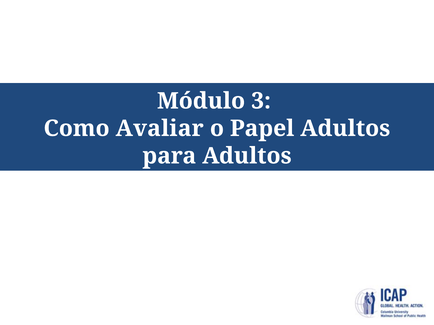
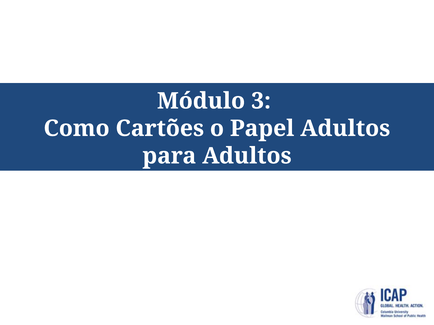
Avaliar: Avaliar -> Cartões
